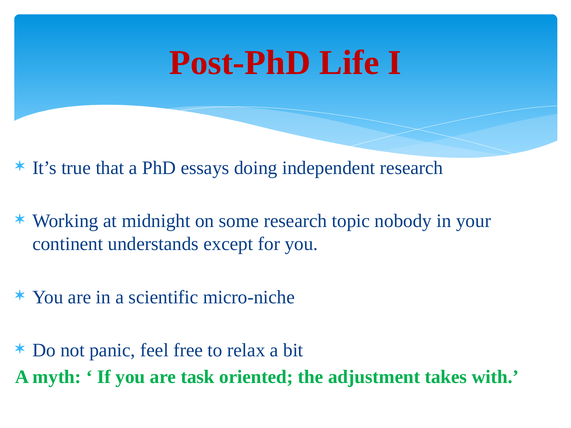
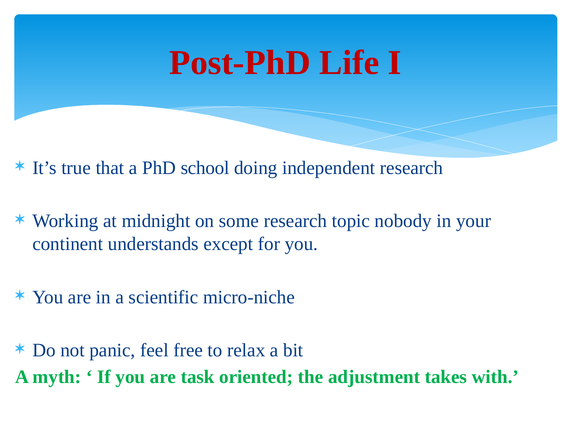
essays: essays -> school
